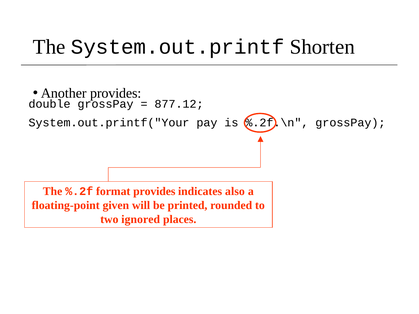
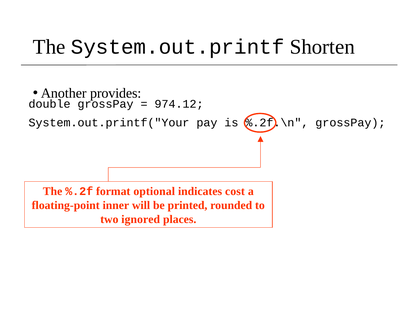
877.12: 877.12 -> 974.12
format provides: provides -> optional
also: also -> cost
given: given -> inner
